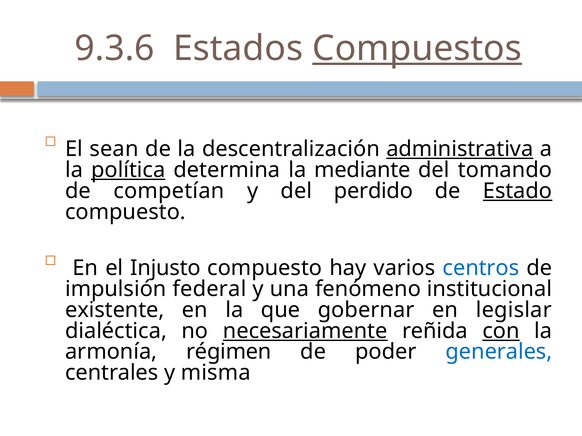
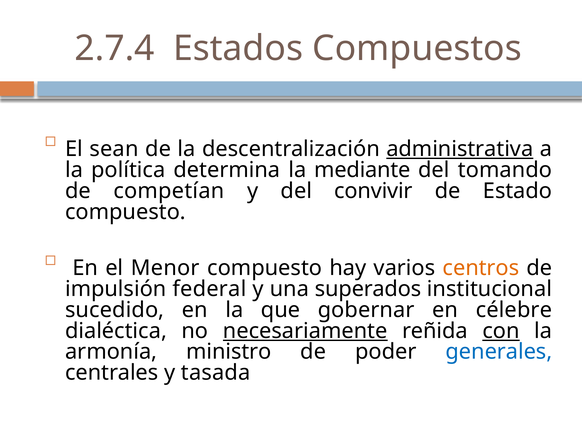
9.3.6: 9.3.6 -> 2.7.4
Compuestos underline: present -> none
política underline: present -> none
perdido: perdido -> convivir
Estado underline: present -> none
Injusto: Injusto -> Menor
centros colour: blue -> orange
fenómeno: fenómeno -> superados
existente: existente -> sucedido
legislar: legislar -> célebre
régimen: régimen -> ministro
misma: misma -> tasada
